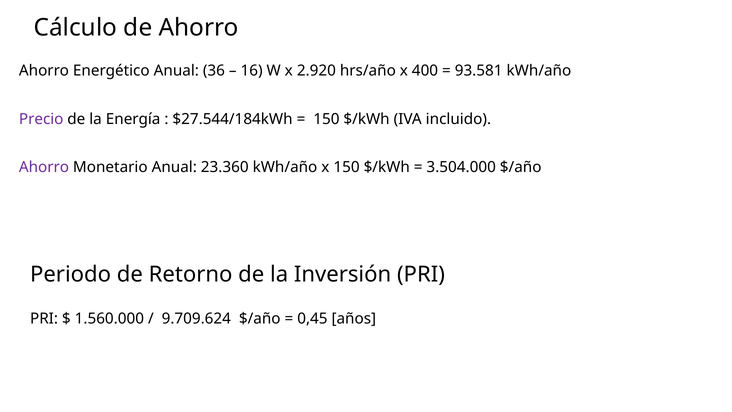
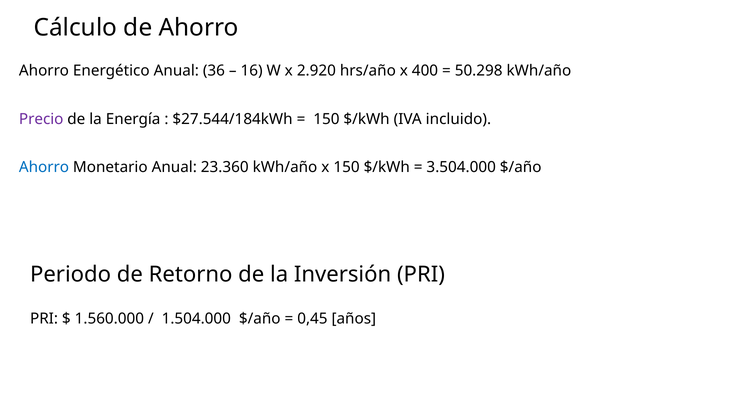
93.581: 93.581 -> 50.298
Ahorro at (44, 167) colour: purple -> blue
9.709.624: 9.709.624 -> 1.504.000
